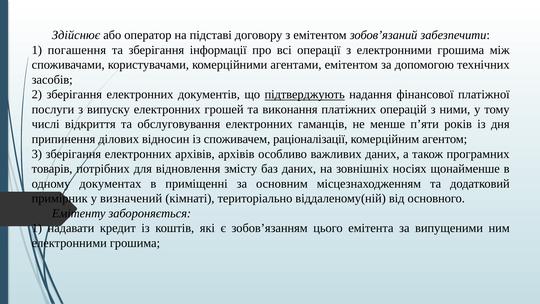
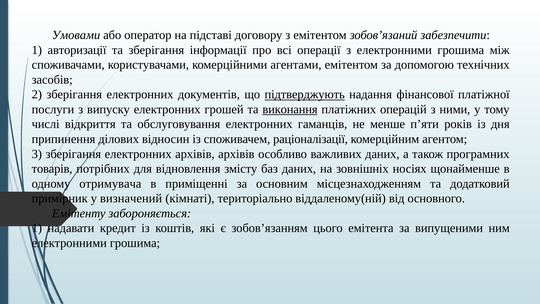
Здійснює: Здійснює -> Умовами
погашення: погашення -> авторизації
виконання underline: none -> present
документах: документах -> отримувача
